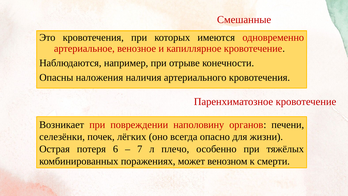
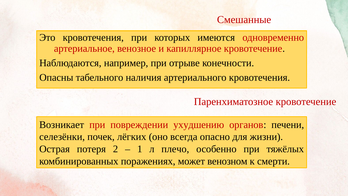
наложения: наложения -> табельного
наполовину: наполовину -> ухудшению
6: 6 -> 2
7: 7 -> 1
